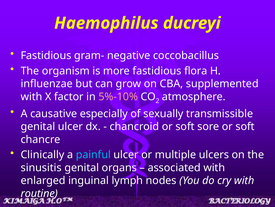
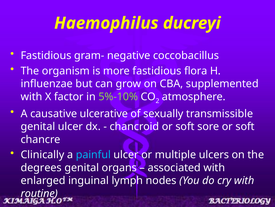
5%-10% colour: pink -> light green
especially: especially -> ulcerative
sinusitis: sinusitis -> degrees
